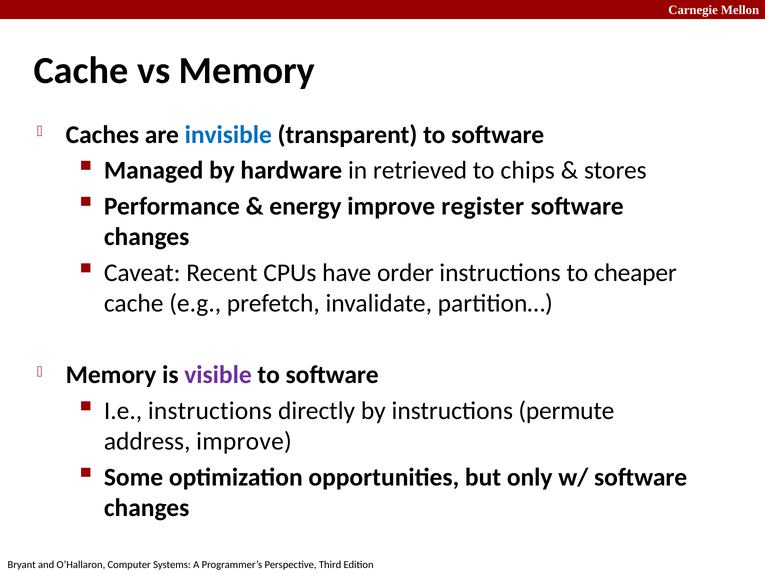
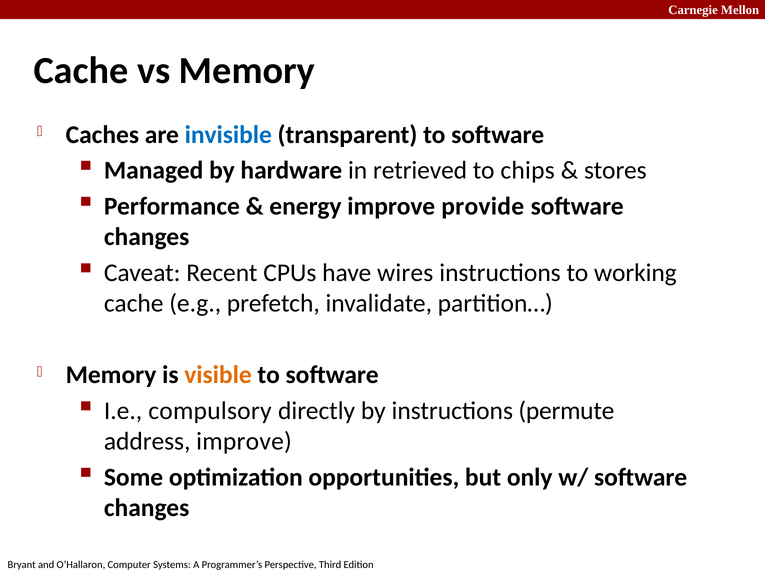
register: register -> provide
order: order -> wires
cheaper: cheaper -> working
visible colour: purple -> orange
I.e instructions: instructions -> compulsory
